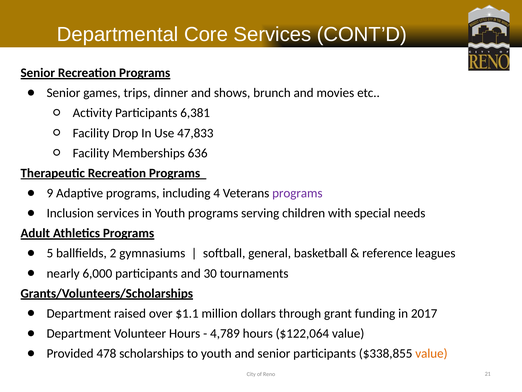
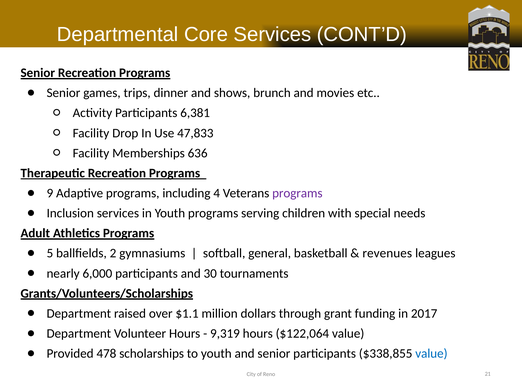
reference: reference -> revenues
4,789: 4,789 -> 9,319
value at (431, 353) colour: orange -> blue
